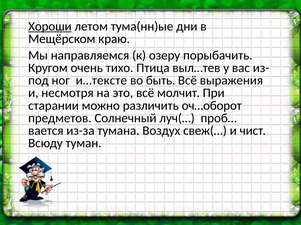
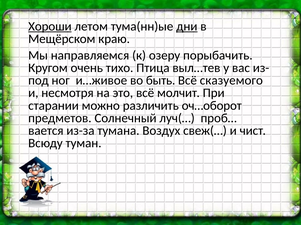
дни underline: none -> present
и…тексте: и…тексте -> и…живое
выражения: выражения -> сказуемого
